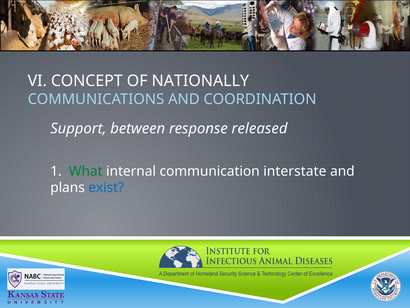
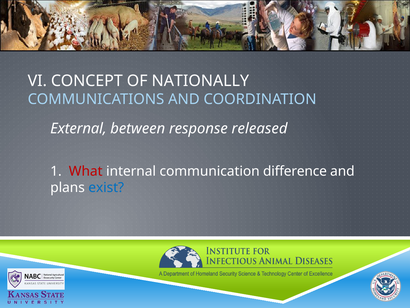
Support: Support -> External
What colour: green -> red
interstate: interstate -> difference
